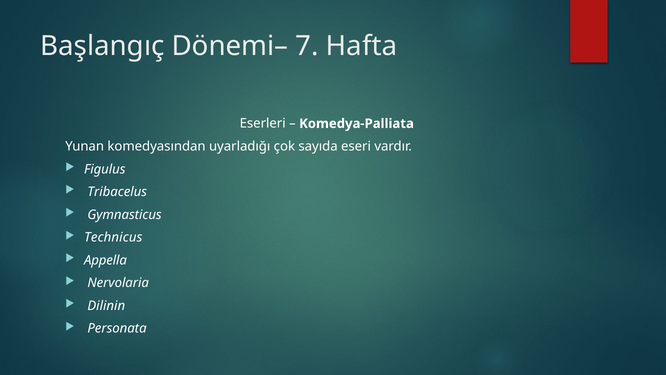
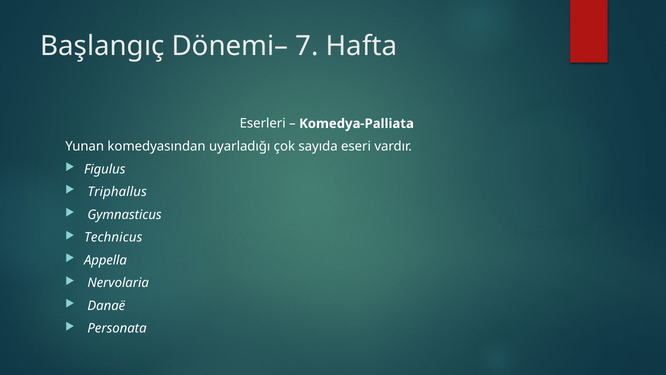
Tribacelus: Tribacelus -> Triphallus
Dilinin: Dilinin -> Danaё
